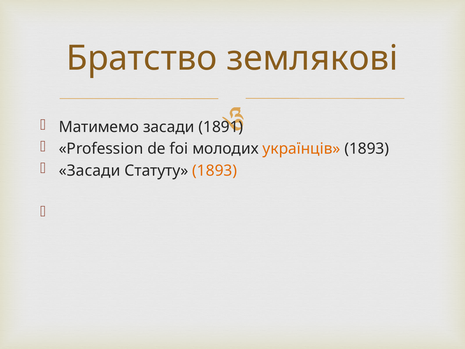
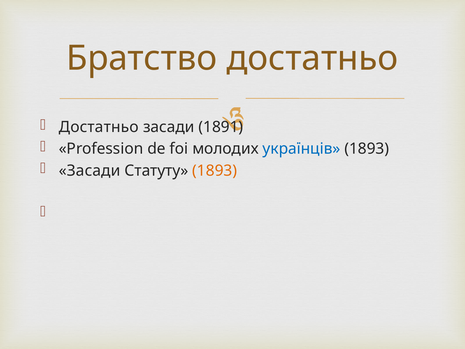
Братство землякові: землякові -> достатньо
Матимемо at (99, 127): Матимемо -> Достатньо
українців colour: orange -> blue
